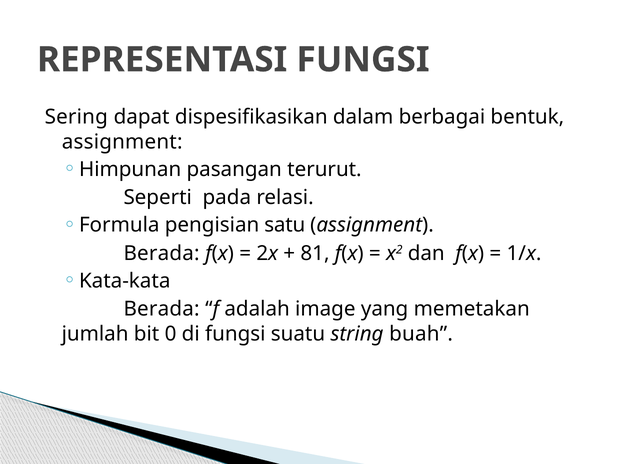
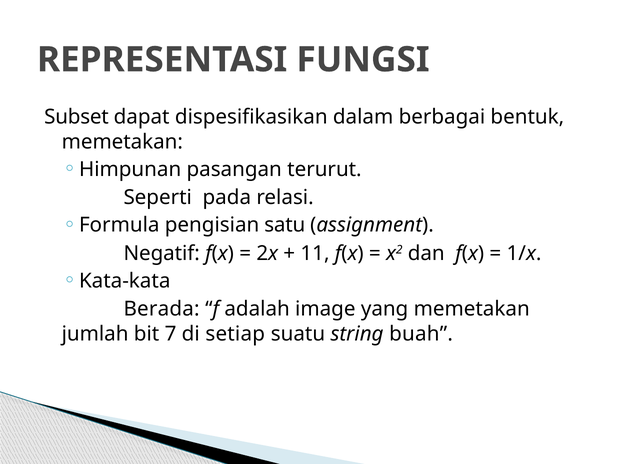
Sering: Sering -> Subset
assignment at (122, 142): assignment -> memetakan
Berada at (162, 253): Berada -> Negatif
81: 81 -> 11
0: 0 -> 7
di fungsi: fungsi -> setiap
